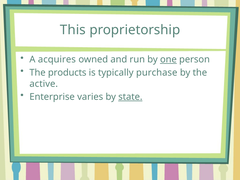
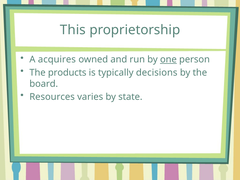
purchase: purchase -> decisions
active: active -> board
Enterprise: Enterprise -> Resources
state underline: present -> none
